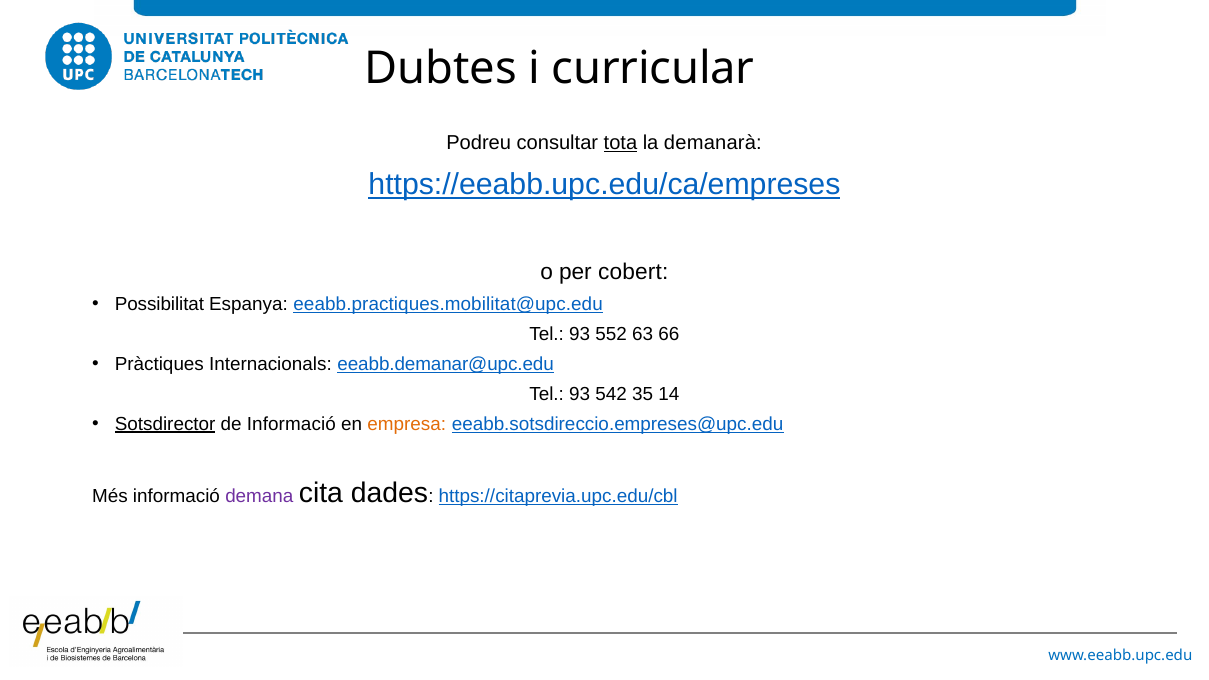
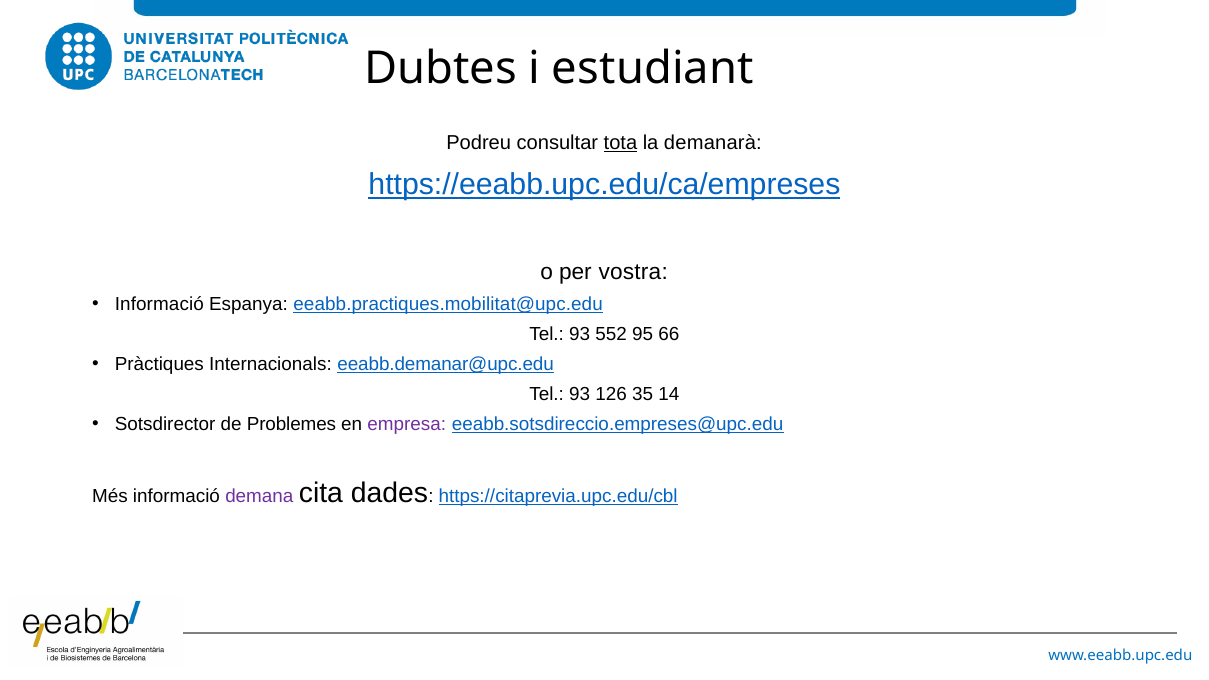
curricular: curricular -> estudiant
cobert: cobert -> vostra
Possibilitat at (159, 304): Possibilitat -> Informació
63: 63 -> 95
542: 542 -> 126
Sotsdirector underline: present -> none
de Informació: Informació -> Problemes
empresa colour: orange -> purple
